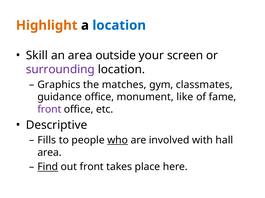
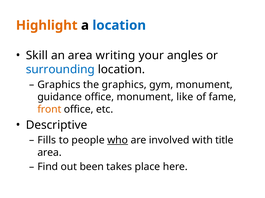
outside: outside -> writing
screen: screen -> angles
surrounding colour: purple -> blue
the matches: matches -> graphics
gym classmates: classmates -> monument
front at (49, 110) colour: purple -> orange
hall: hall -> title
Find underline: present -> none
out front: front -> been
